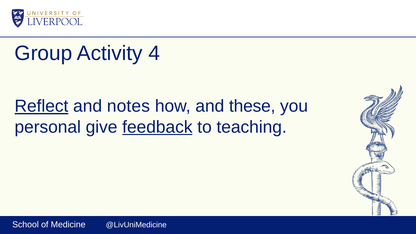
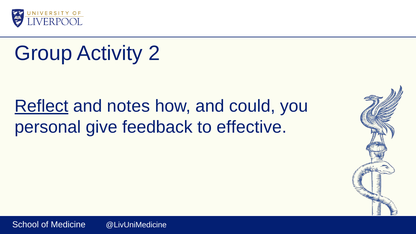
4: 4 -> 2
these: these -> could
feedback underline: present -> none
teaching: teaching -> effective
